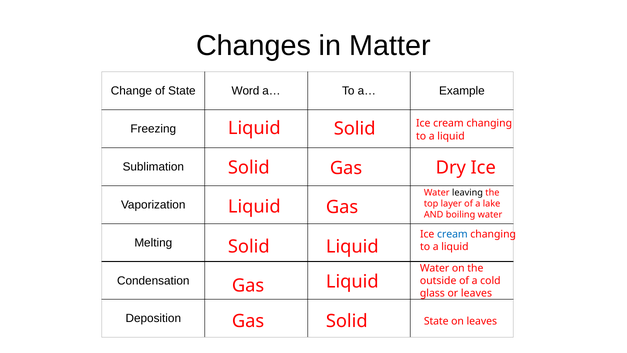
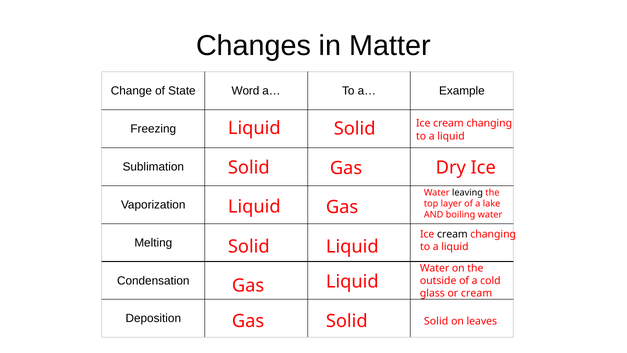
cream at (452, 234) colour: blue -> black
or leaves: leaves -> cream
Solid State: State -> Solid
